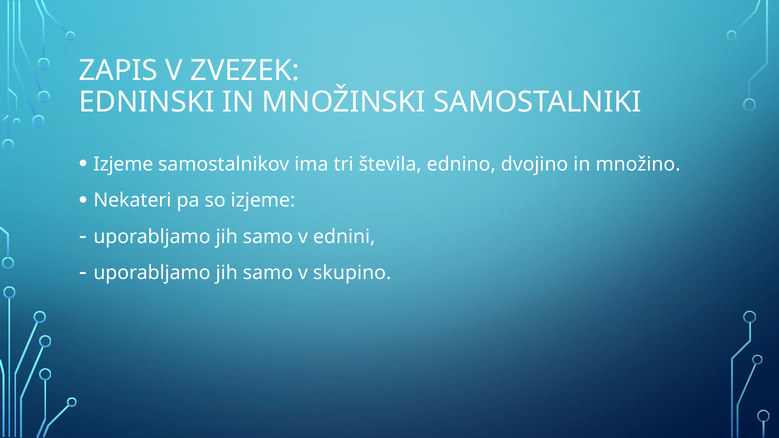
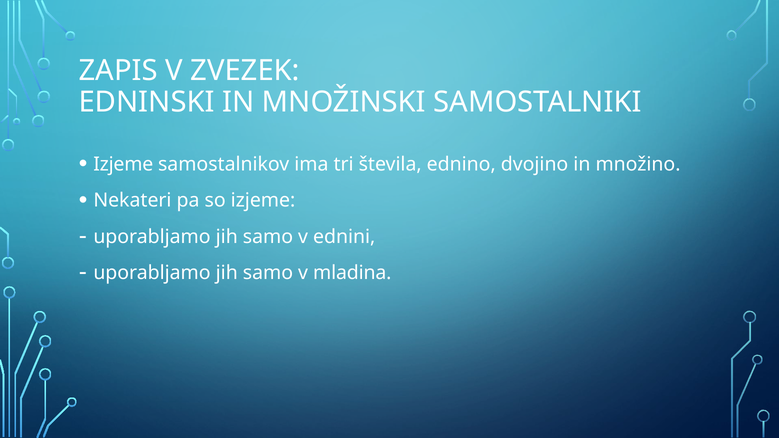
skupino: skupino -> mladina
